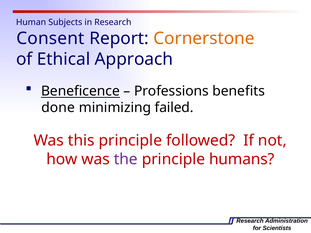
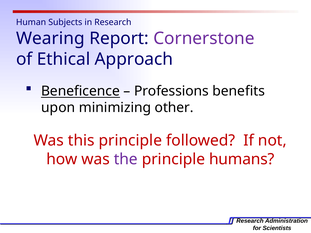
Consent: Consent -> Wearing
Cornerstone colour: orange -> purple
done: done -> upon
failed: failed -> other
